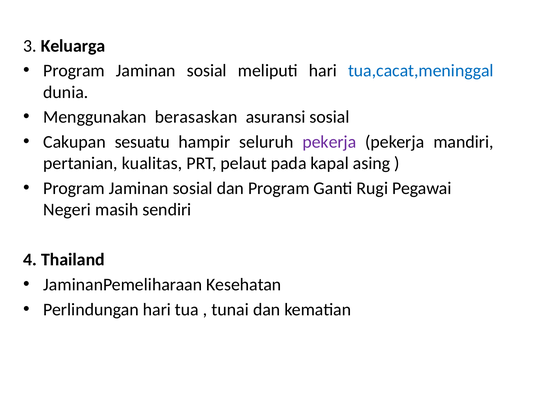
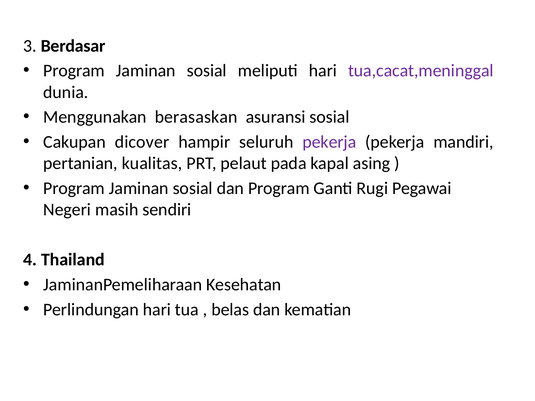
Keluarga: Keluarga -> Berdasar
tua,cacat,meninggal colour: blue -> purple
sesuatu: sesuatu -> dicover
tunai: tunai -> belas
